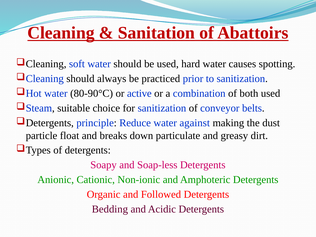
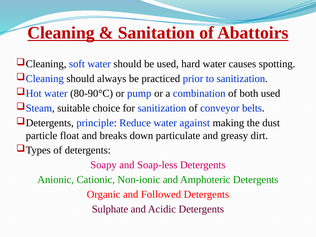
active: active -> pump
Bedding: Bedding -> Sulphate
